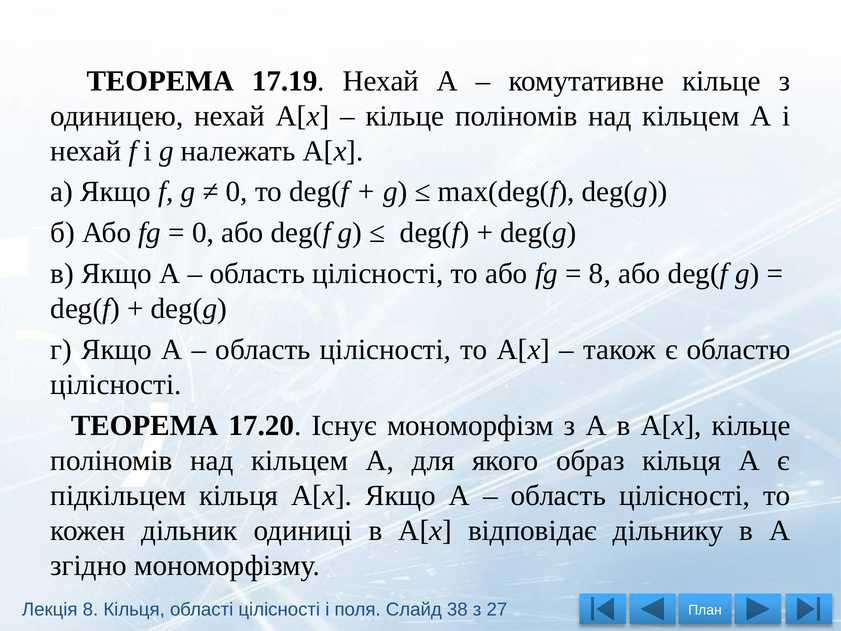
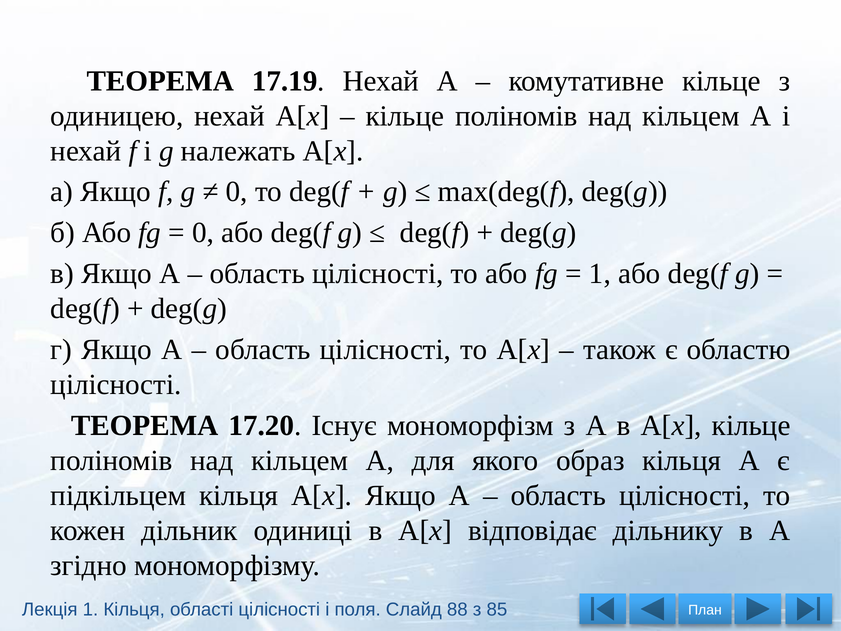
8 at (600, 273): 8 -> 1
Лекція 8: 8 -> 1
38: 38 -> 88
27: 27 -> 85
